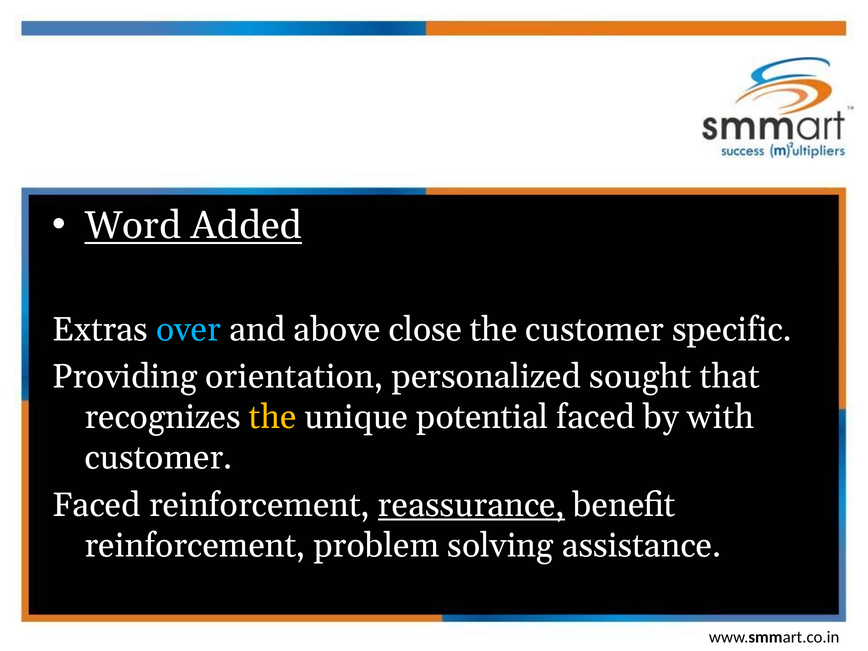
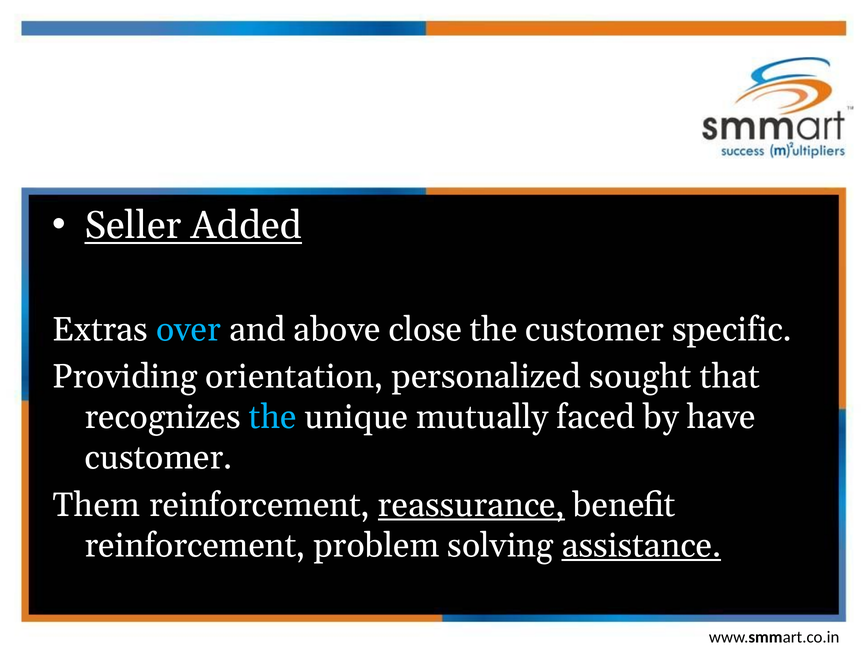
Word: Word -> Seller
the at (273, 417) colour: yellow -> light blue
potential: potential -> mutually
with: with -> have
Faced at (96, 505): Faced -> Them
assistance underline: none -> present
